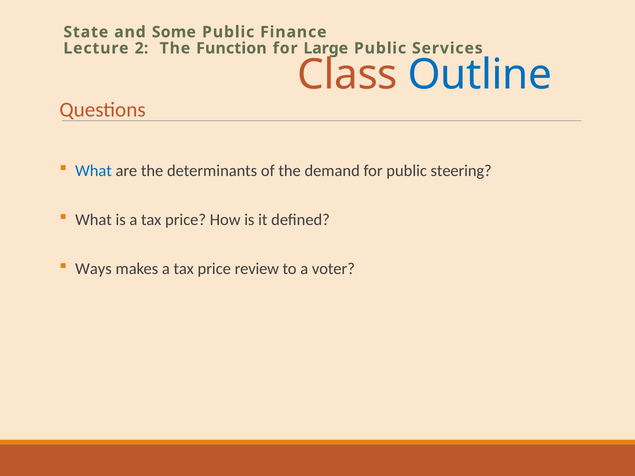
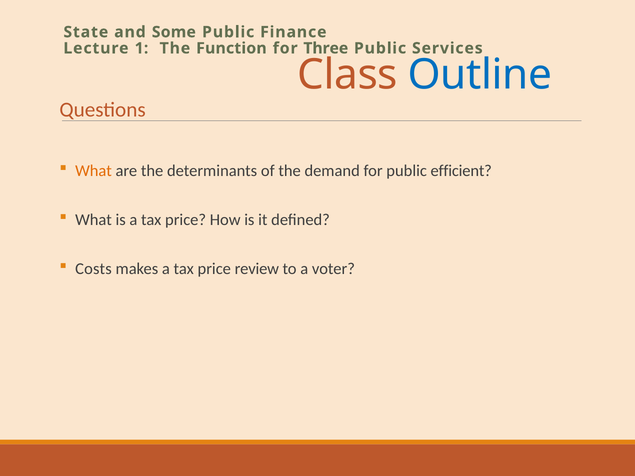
2: 2 -> 1
Large: Large -> Three
What at (94, 171) colour: blue -> orange
steering: steering -> efficient
Ways: Ways -> Costs
